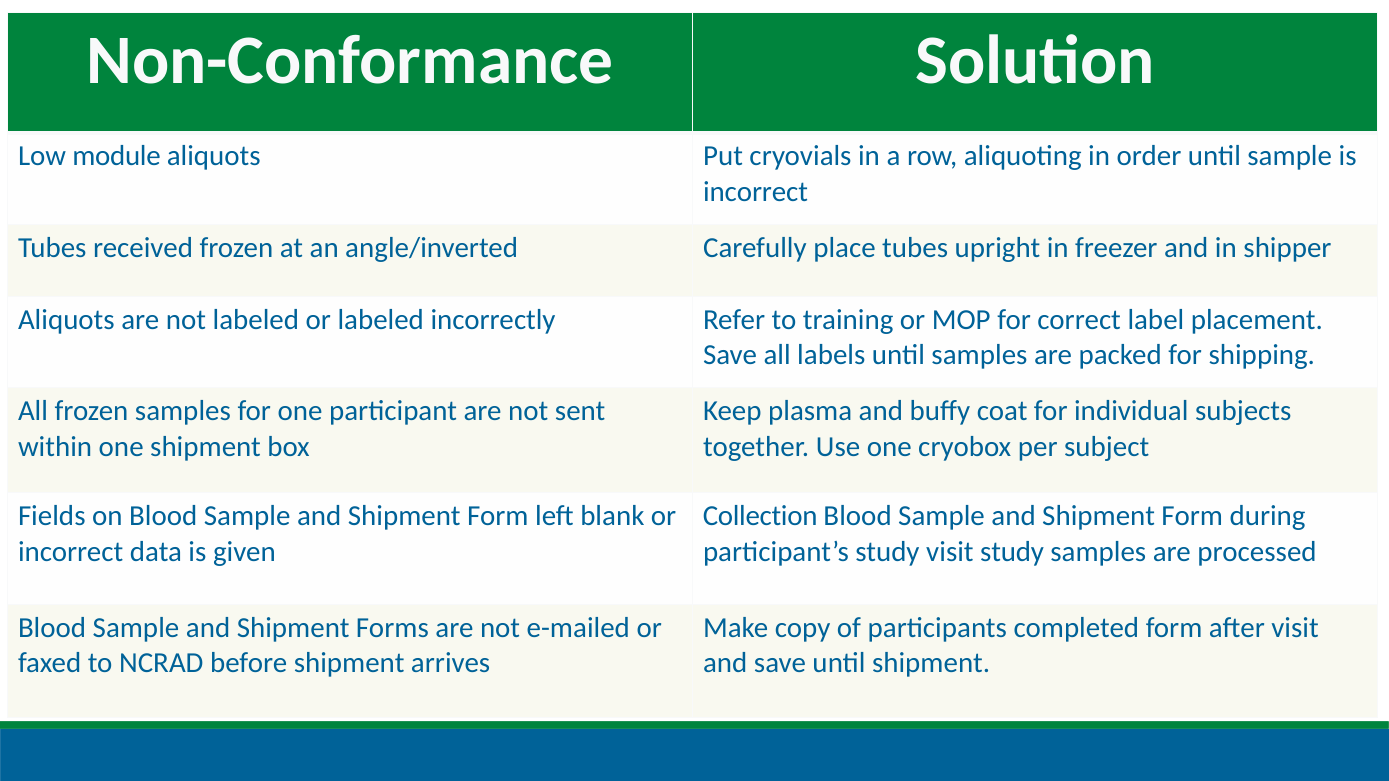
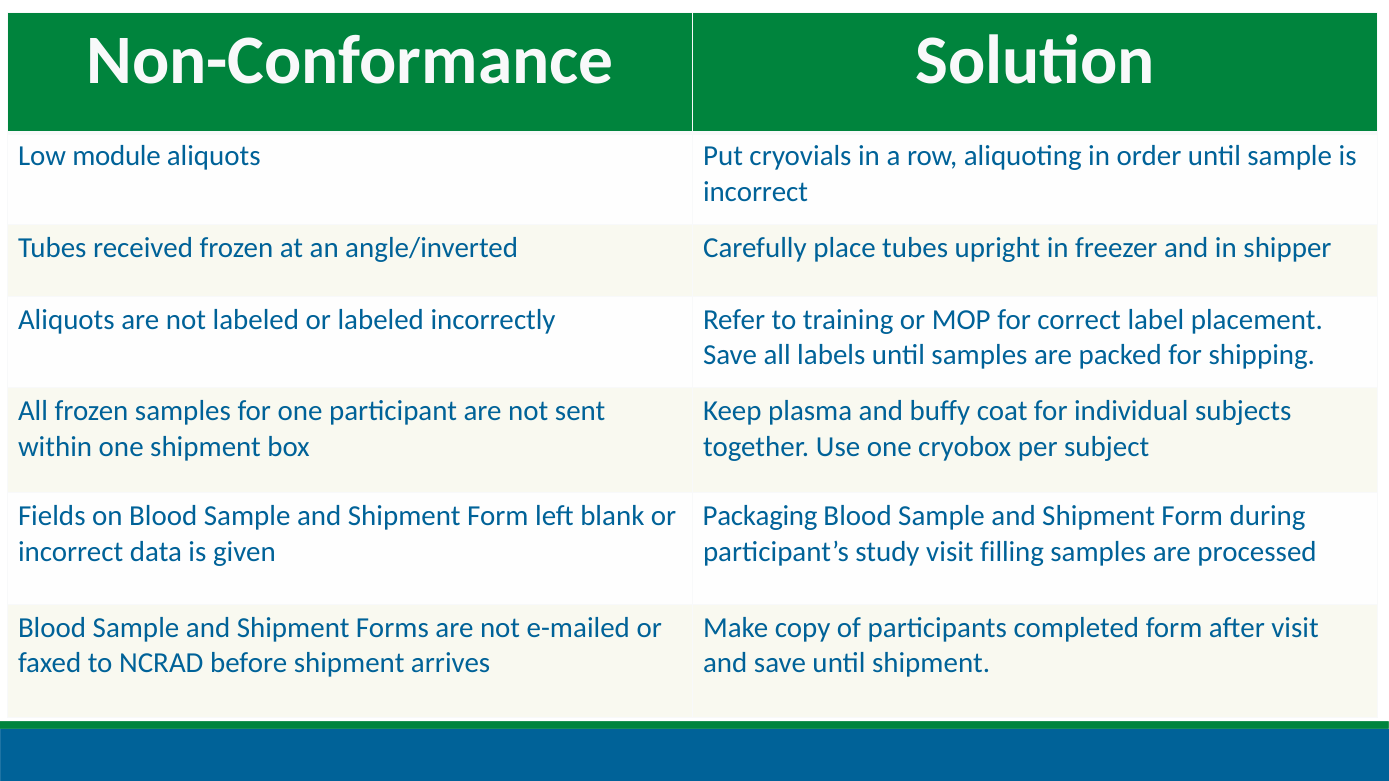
Collection: Collection -> Packaging
visit study: study -> filling
